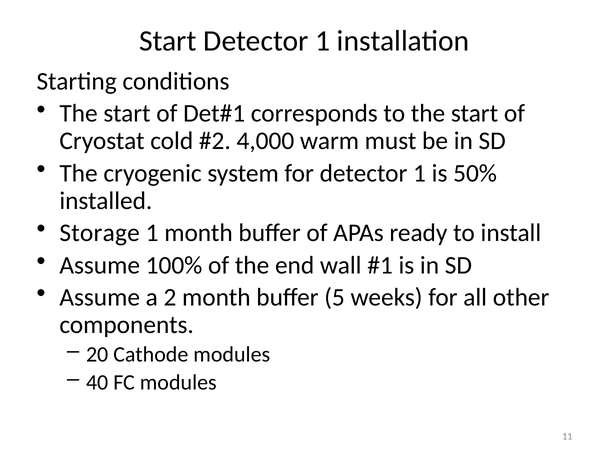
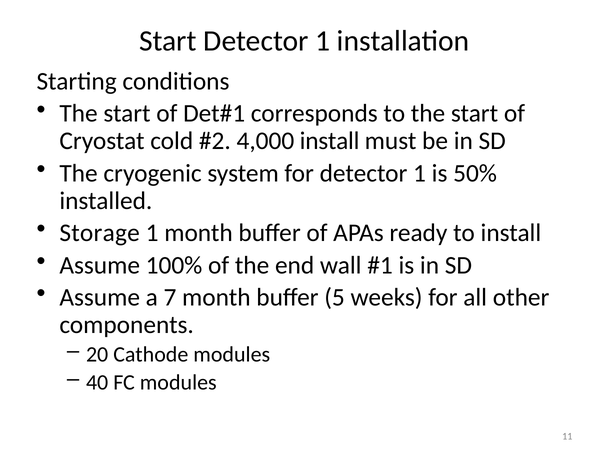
4,000 warm: warm -> install
2: 2 -> 7
